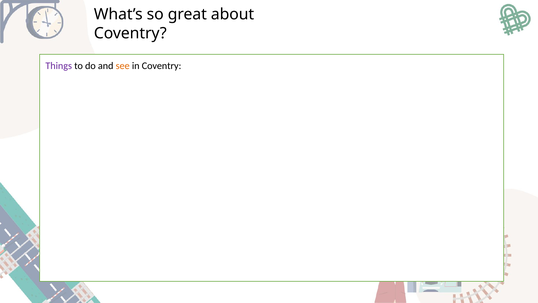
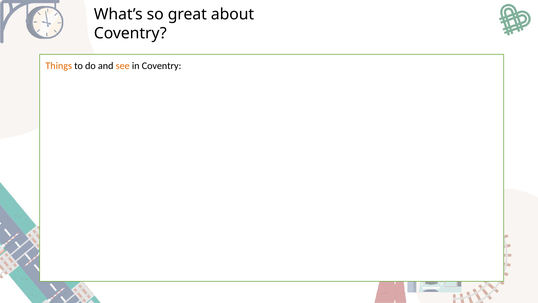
Things colour: purple -> orange
